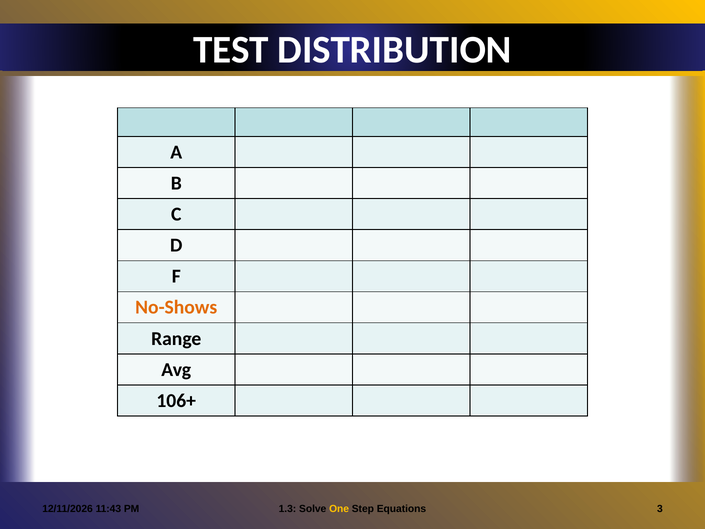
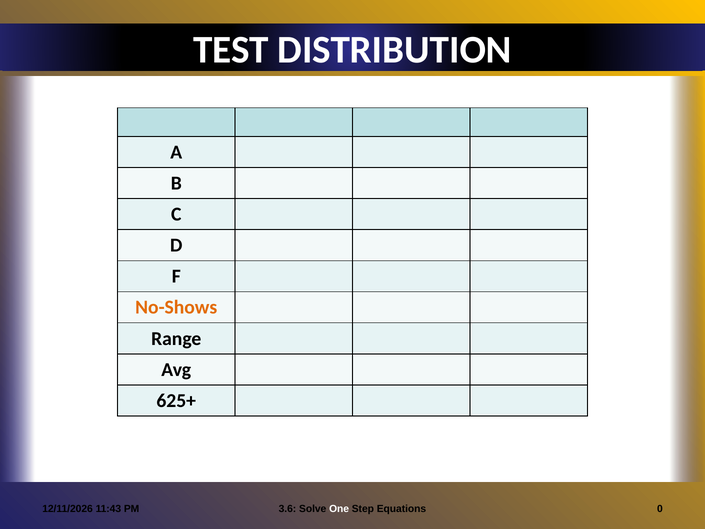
106+: 106+ -> 625+
1.3: 1.3 -> 3.6
One colour: yellow -> white
3: 3 -> 0
